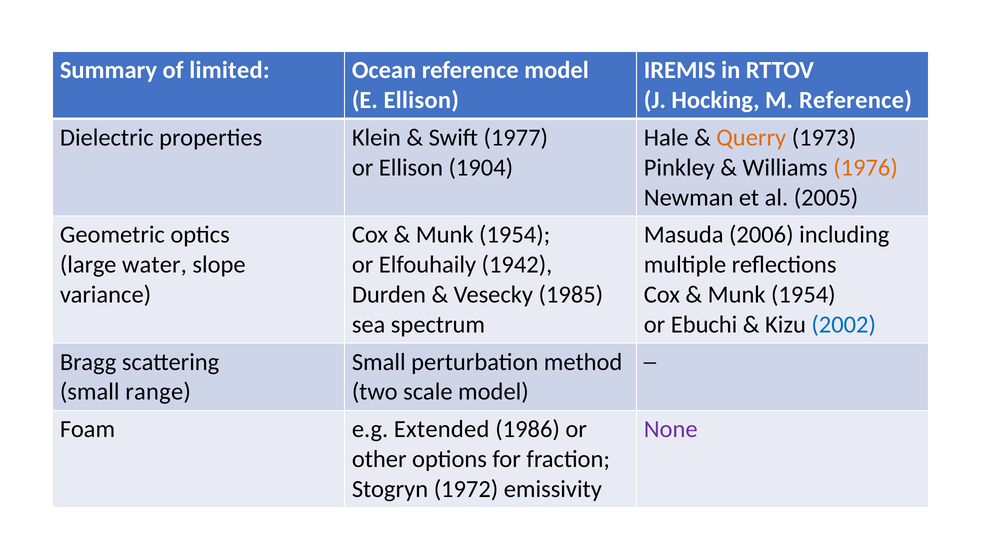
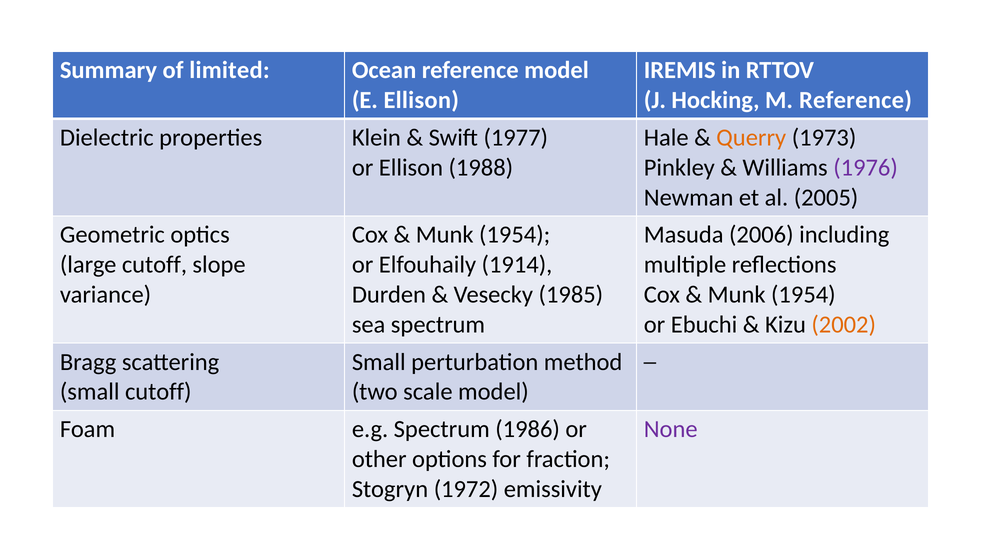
1904: 1904 -> 1988
1976 colour: orange -> purple
large water: water -> cutoff
1942: 1942 -> 1914
2002 colour: blue -> orange
small range: range -> cutoff
e.g Extended: Extended -> Spectrum
